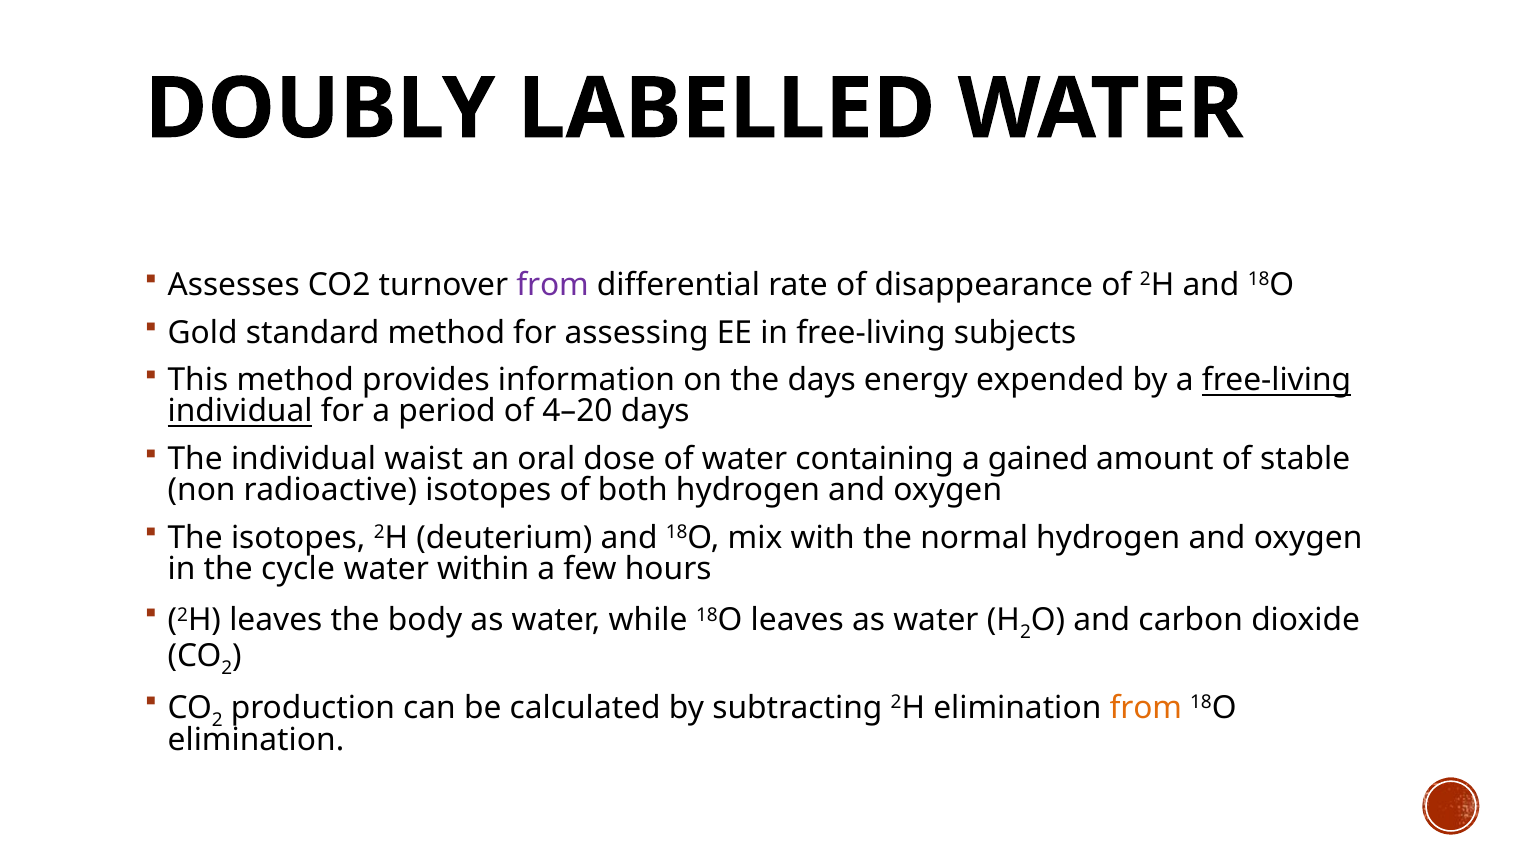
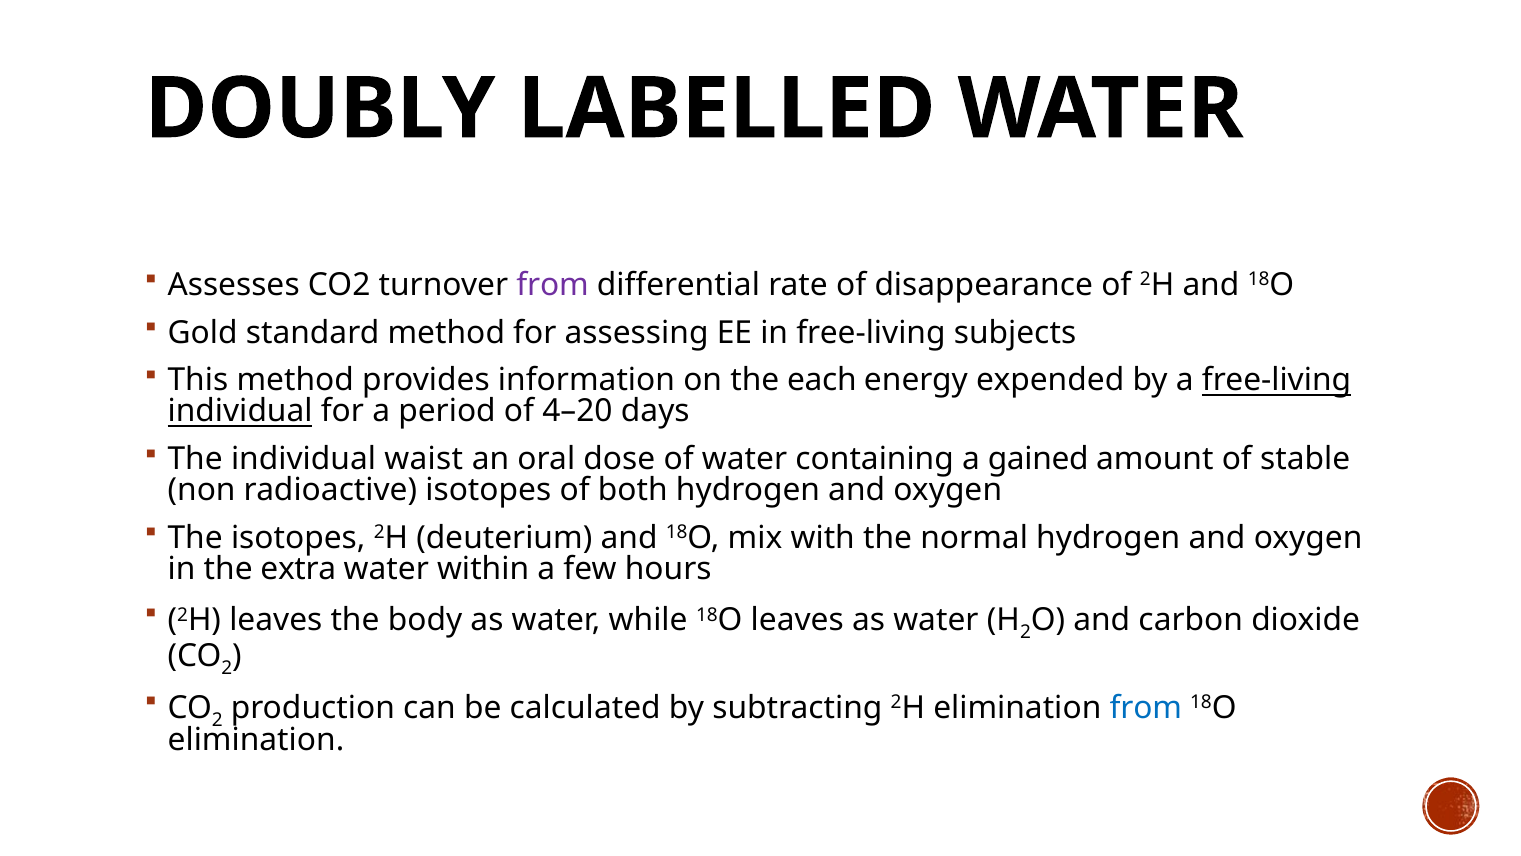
the days: days -> each
cycle: cycle -> extra
from at (1146, 708) colour: orange -> blue
